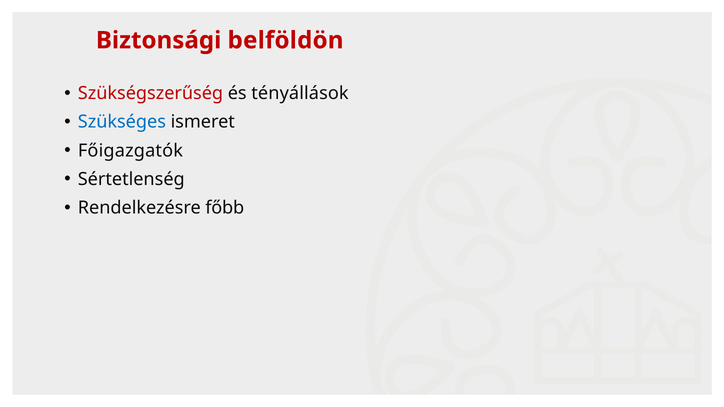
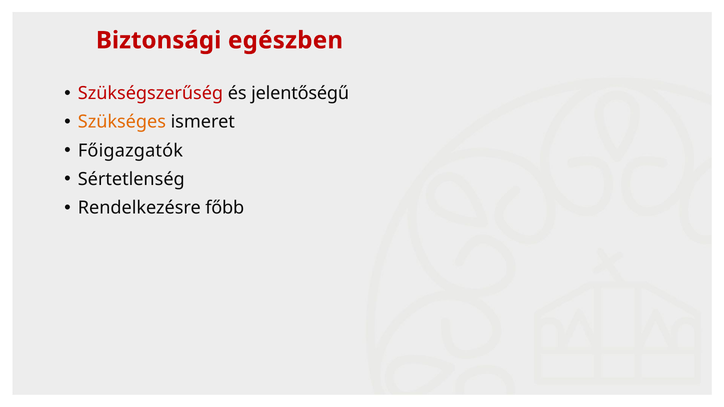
belföldön: belföldön -> egészben
tényállások: tényállások -> jelentőségű
Szükséges colour: blue -> orange
